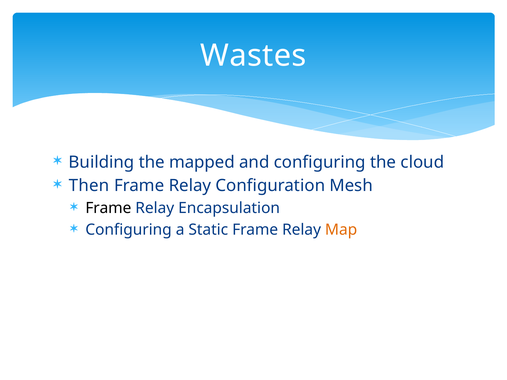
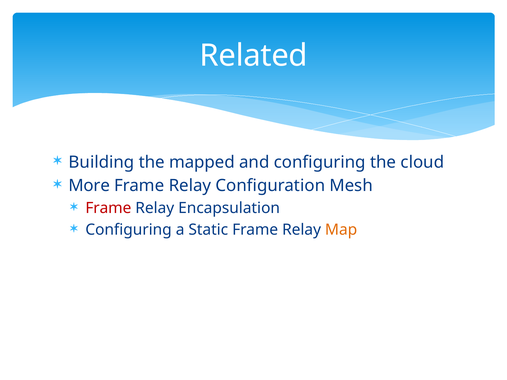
Wastes: Wastes -> Related
Then: Then -> More
Frame at (108, 208) colour: black -> red
